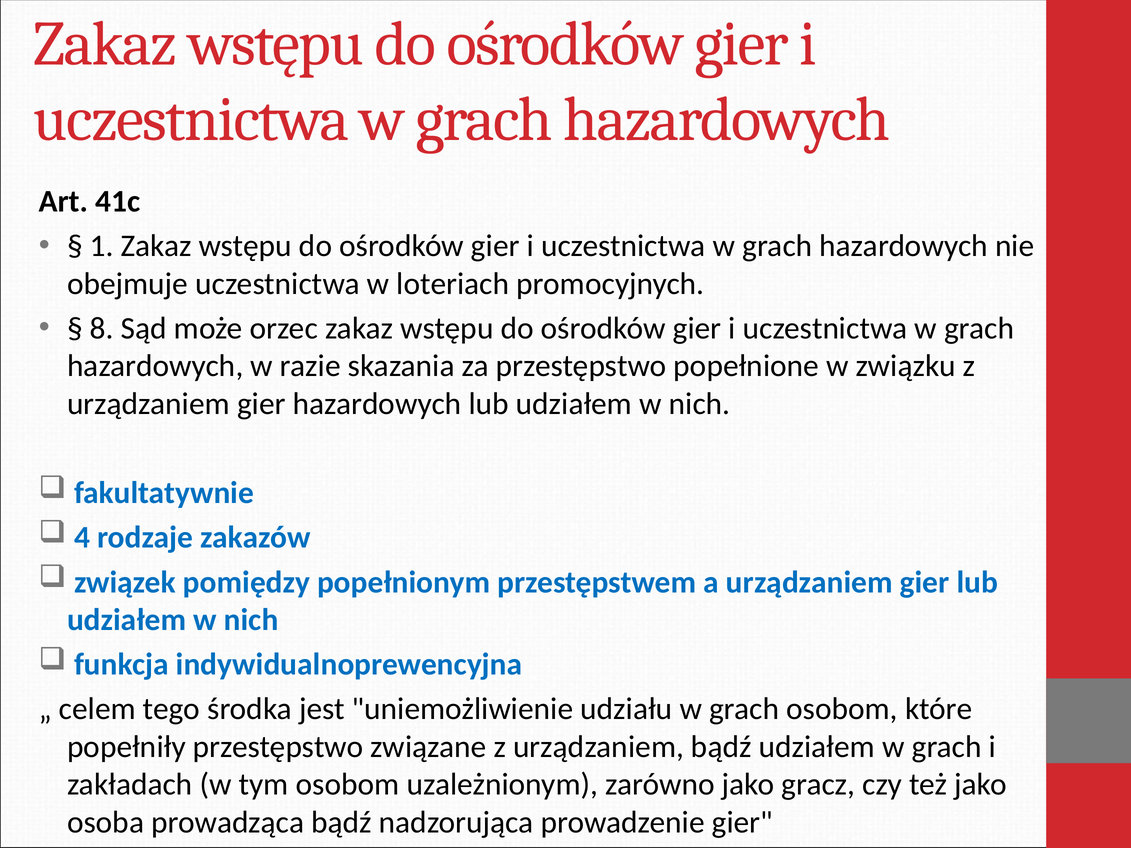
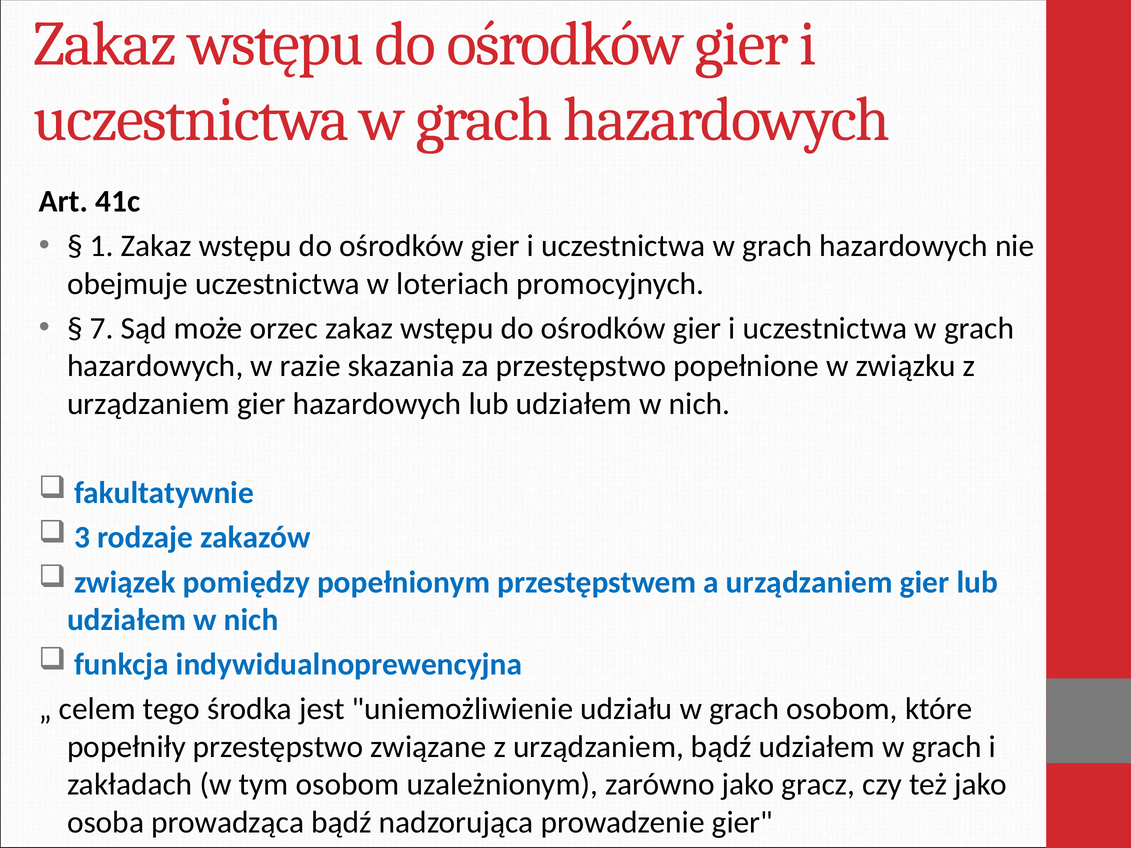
8: 8 -> 7
4: 4 -> 3
